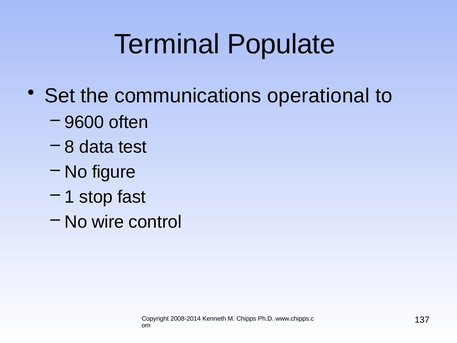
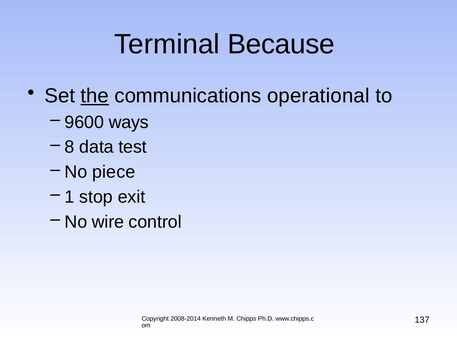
Populate: Populate -> Because
the underline: none -> present
often: often -> ways
figure: figure -> piece
fast: fast -> exit
